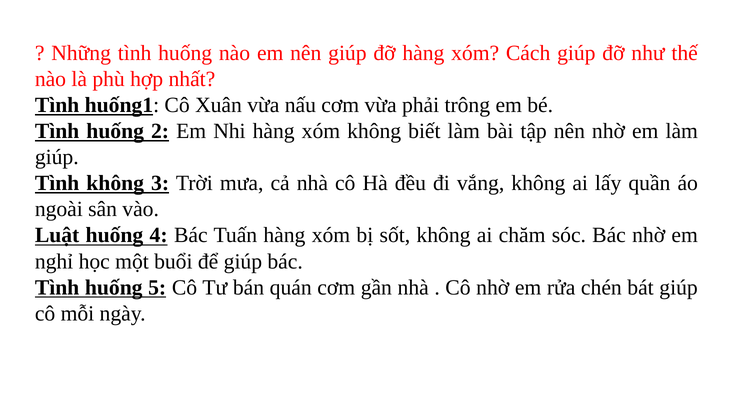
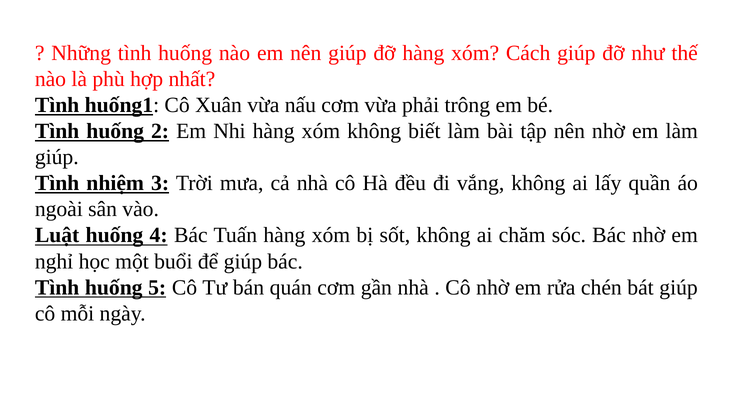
Tình không: không -> nhiệm
